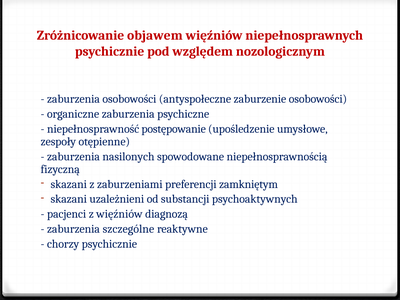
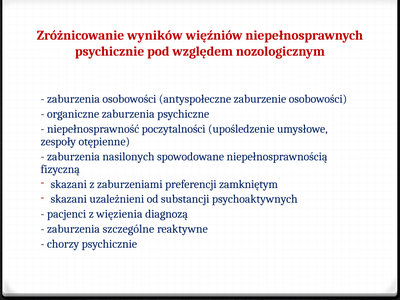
objawem: objawem -> wyników
postępowanie: postępowanie -> poczytalności
z więźniów: więźniów -> więzienia
